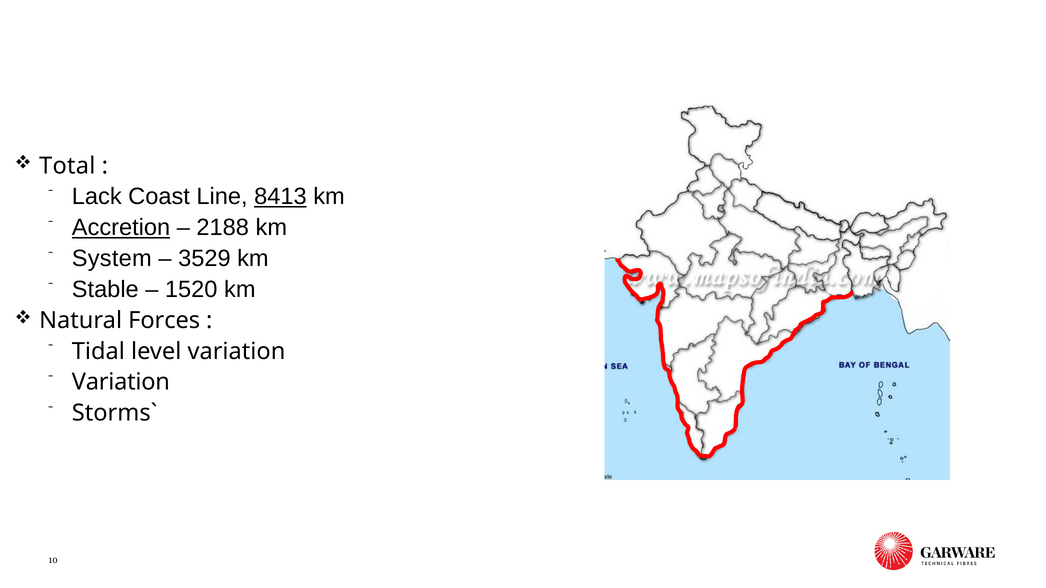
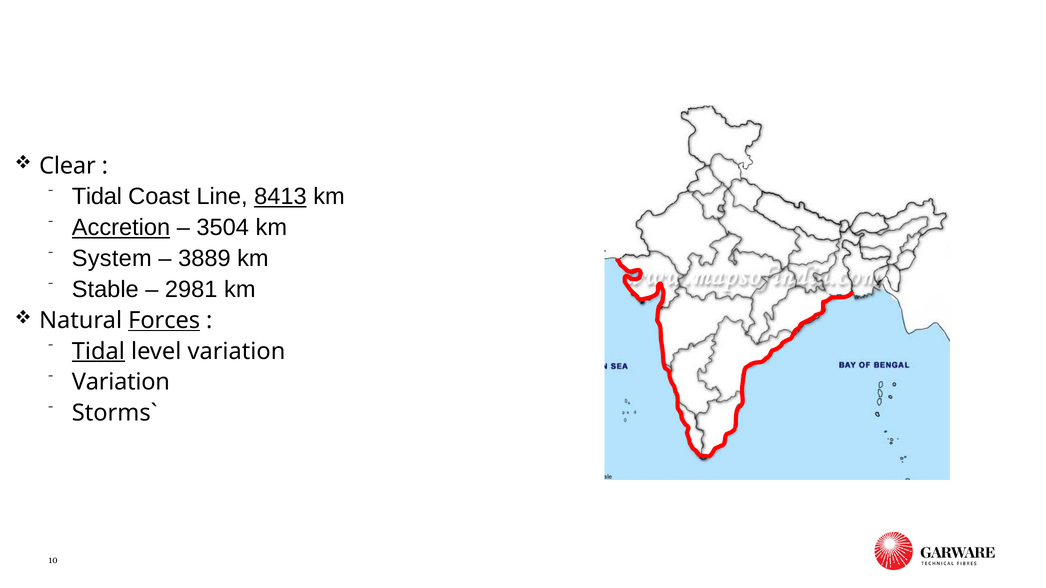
Total: Total -> Clear
Lack at (97, 197): Lack -> Tidal
2188: 2188 -> 3504
3529: 3529 -> 3889
1520: 1520 -> 2981
Forces underline: none -> present
Tidal at (98, 351) underline: none -> present
